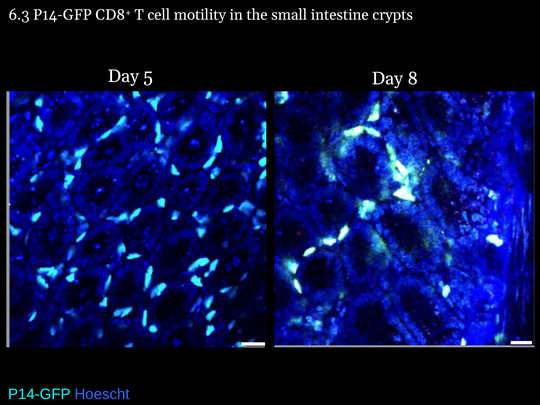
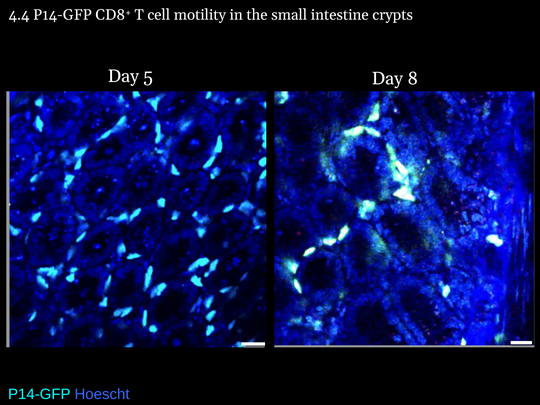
6.3: 6.3 -> 4.4
